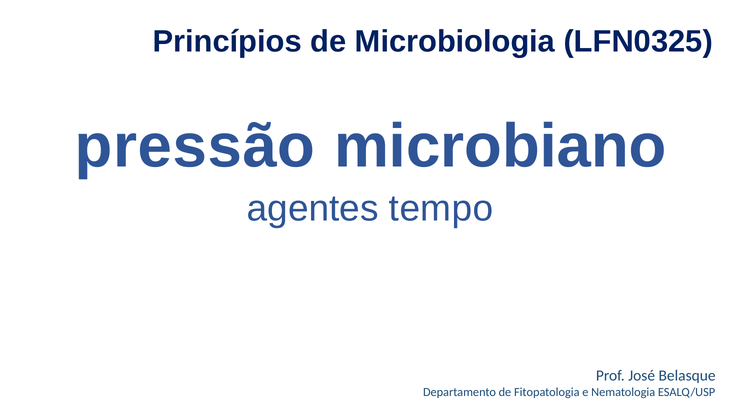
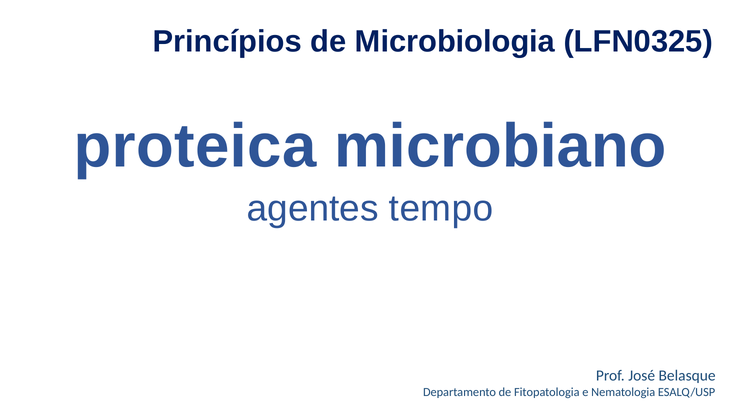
pressão: pressão -> proteica
